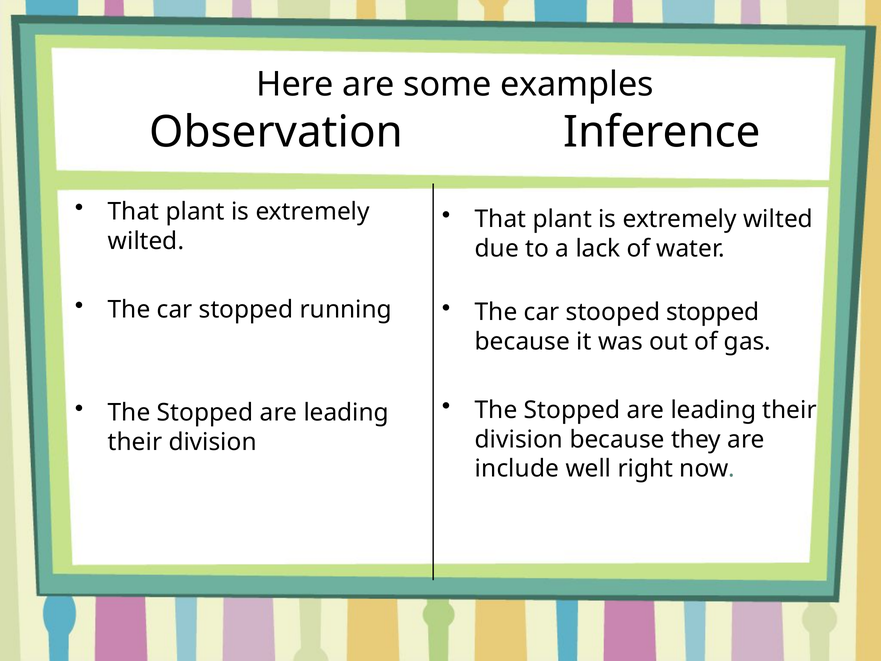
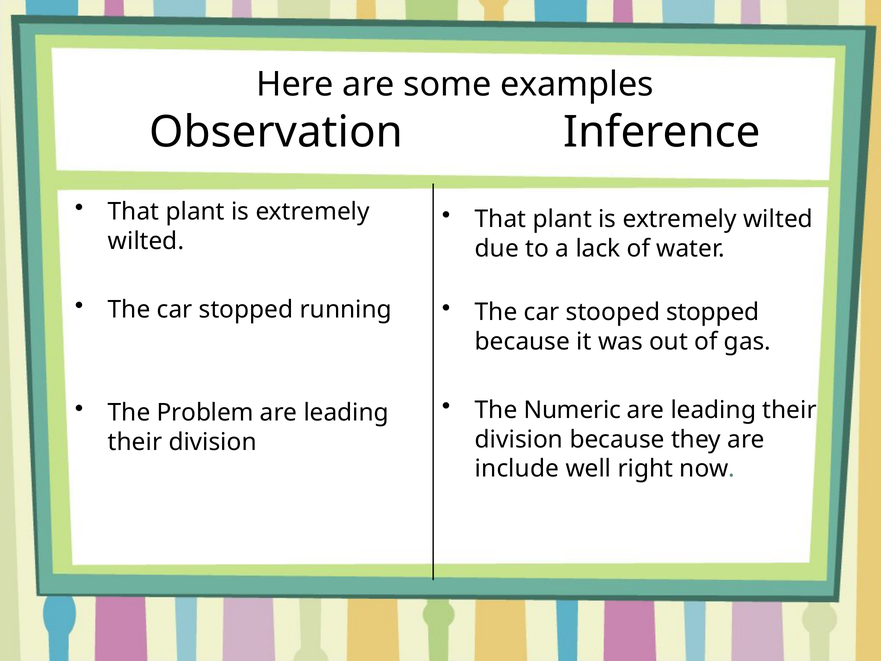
Stopped at (572, 410): Stopped -> Numeric
Stopped at (205, 412): Stopped -> Problem
